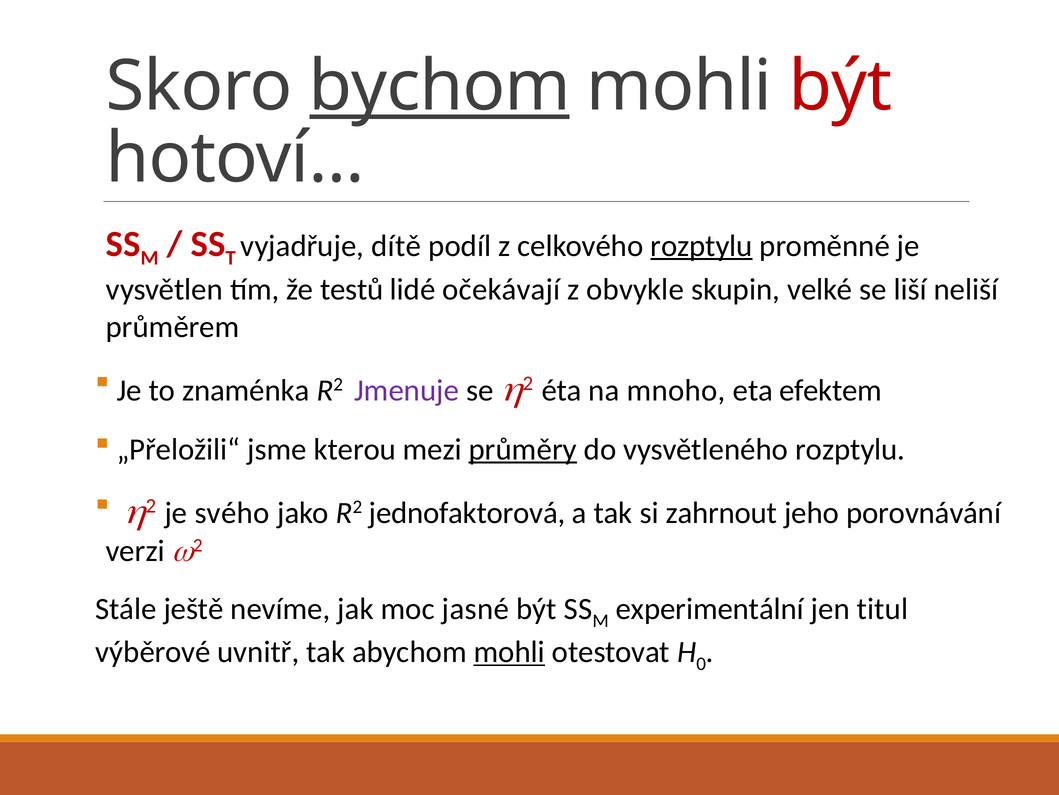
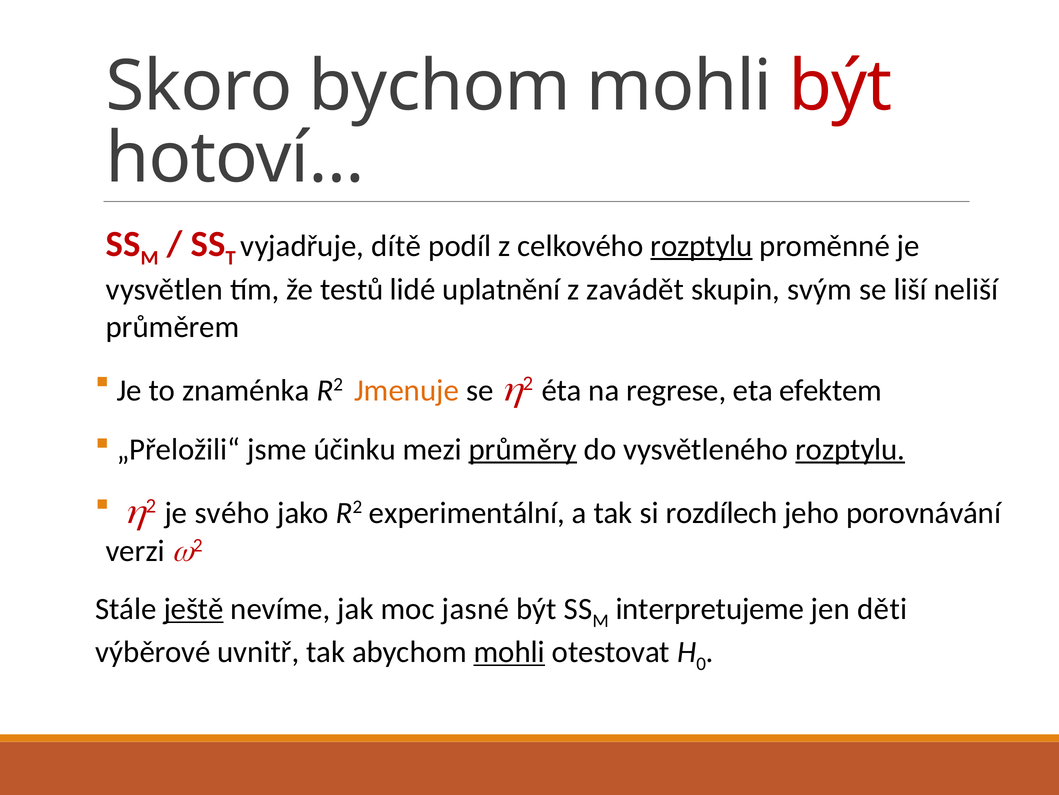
bychom underline: present -> none
očekávají: očekávají -> uplatnění
obvykle: obvykle -> zavádět
velké: velké -> svým
Jmenuje colour: purple -> orange
mnoho: mnoho -> regrese
kterou: kterou -> účinku
rozptylu at (850, 449) underline: none -> present
jednofaktorová: jednofaktorová -> experimentální
zahrnout: zahrnout -> rozdílech
ještě underline: none -> present
experimentální: experimentální -> interpretujeme
titul: titul -> děti
